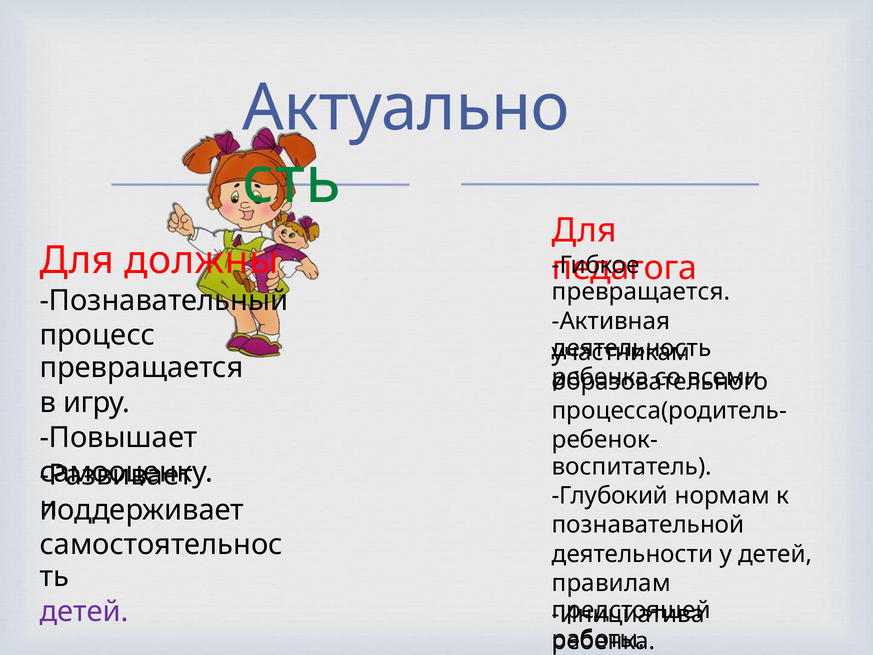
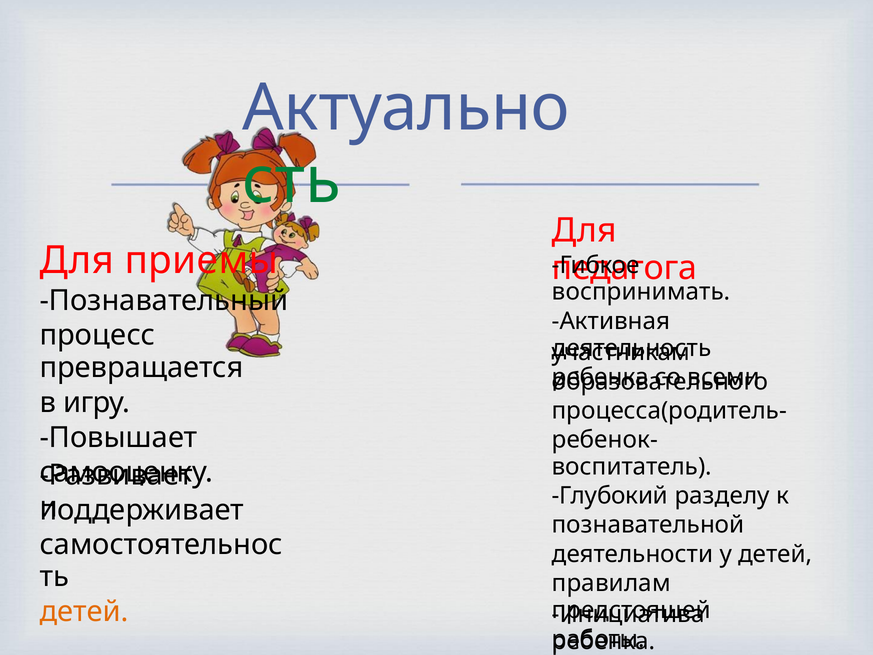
должны: должны -> приемы
превращается at (641, 292): превращается -> воспринимать
нормам: нормам -> разделу
детей at (84, 611) colour: purple -> orange
